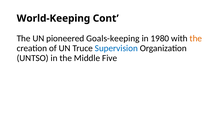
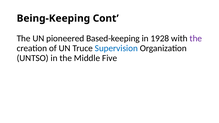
World-Keeping: World-Keeping -> Being-Keeping
Goals-keeping: Goals-keeping -> Based-keeping
1980: 1980 -> 1928
the at (196, 38) colour: orange -> purple
